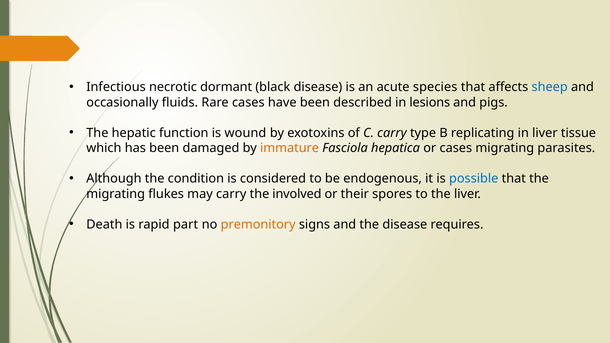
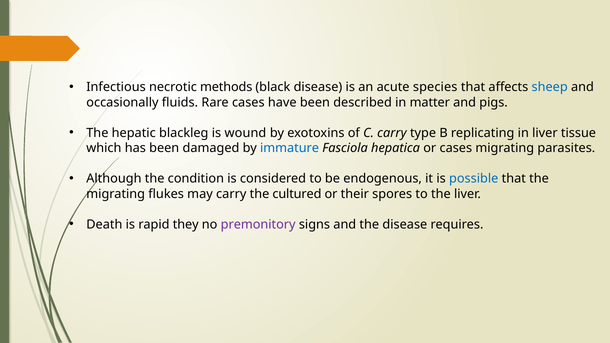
dormant: dormant -> methods
lesions: lesions -> matter
function: function -> blackleg
immature colour: orange -> blue
involved: involved -> cultured
part: part -> they
premonitory colour: orange -> purple
